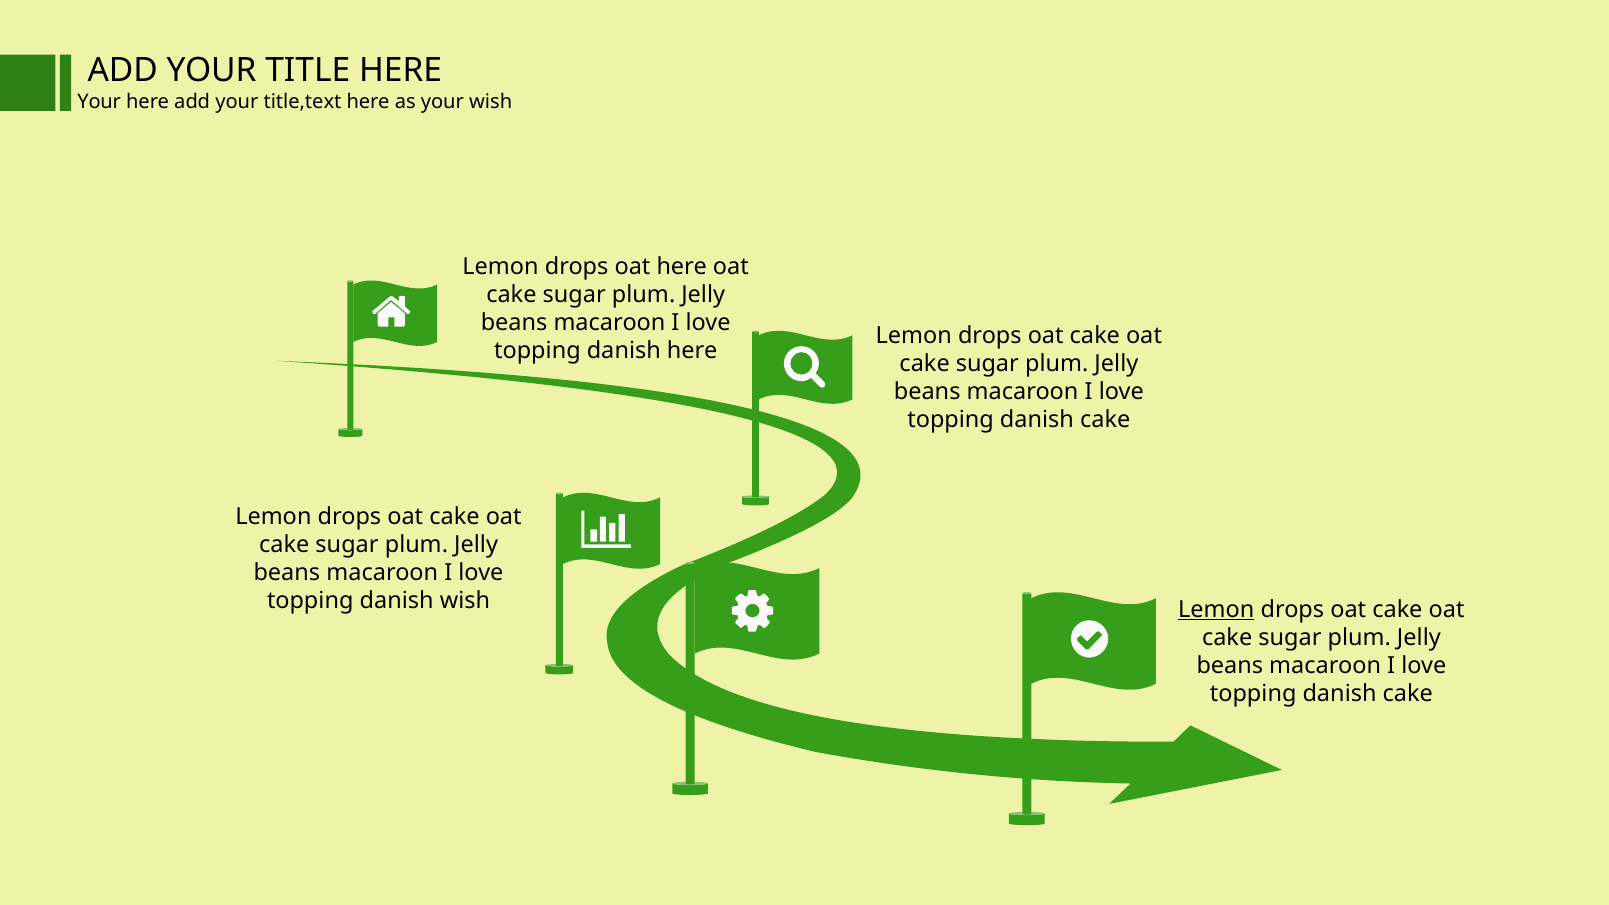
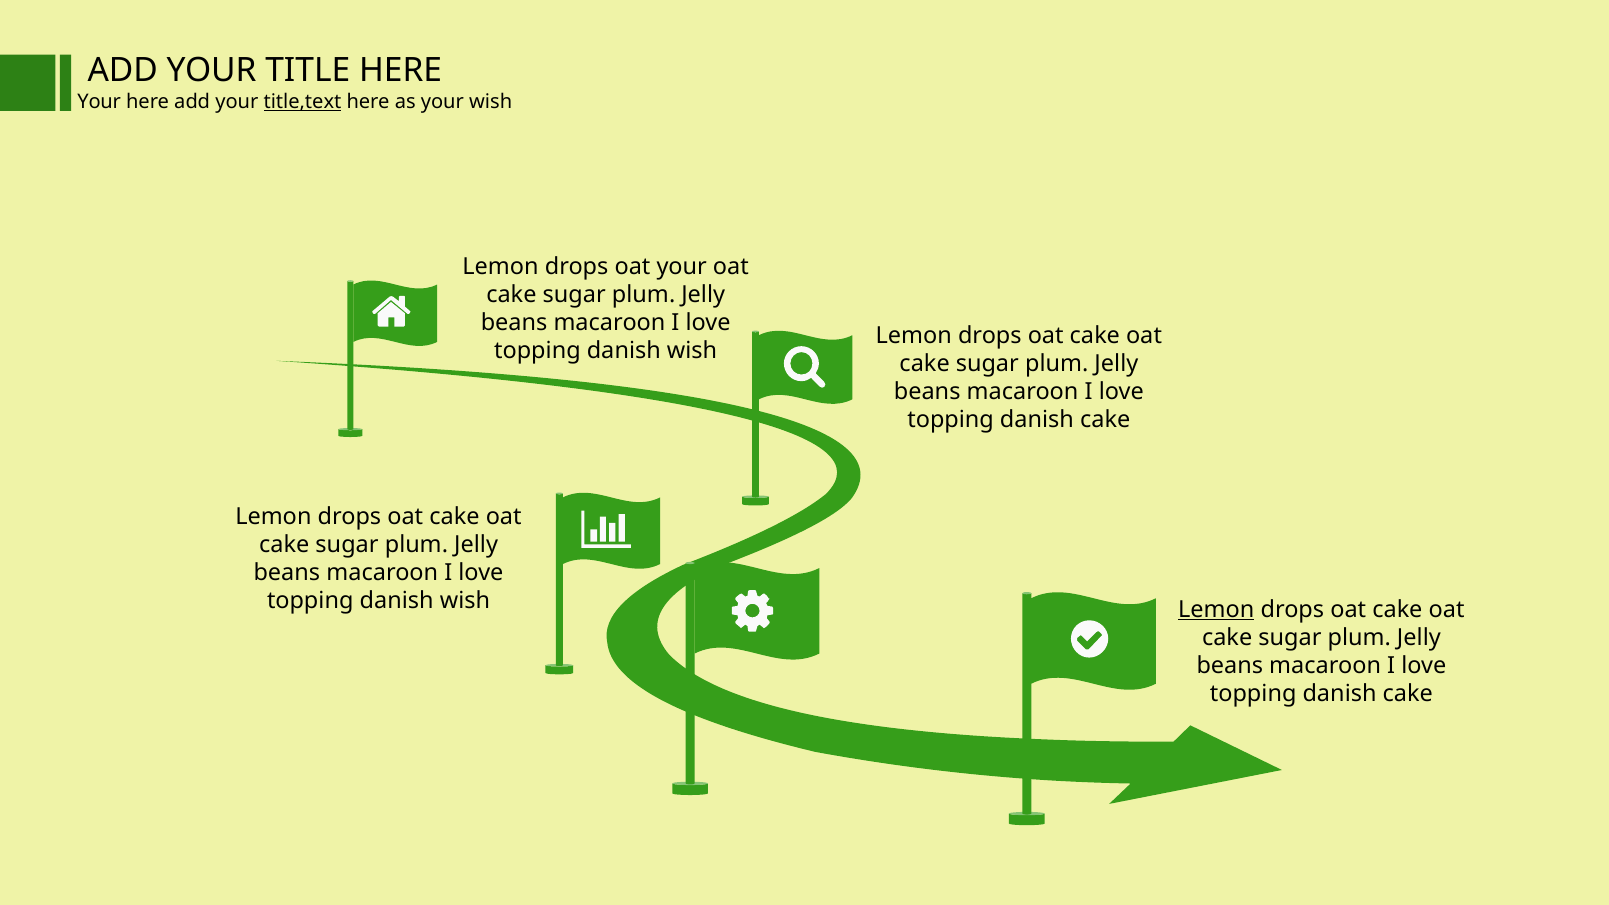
title,text underline: none -> present
oat here: here -> your
here at (692, 351): here -> wish
